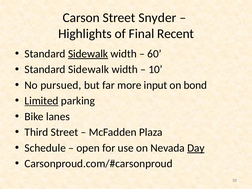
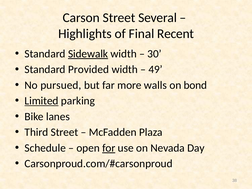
Snyder: Snyder -> Several
60: 60 -> 30
Sidewalk at (89, 69): Sidewalk -> Provided
10: 10 -> 49
input: input -> walls
for underline: none -> present
Day underline: present -> none
